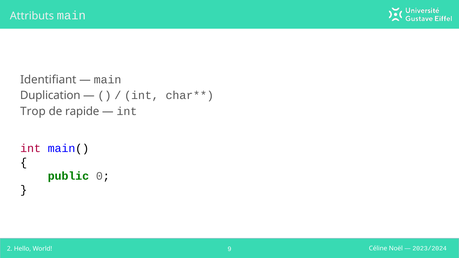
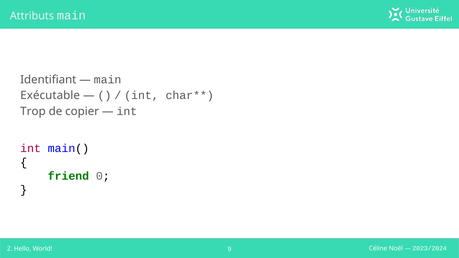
Duplication: Duplication -> Exécutable
rapide: rapide -> copier
public: public -> friend
